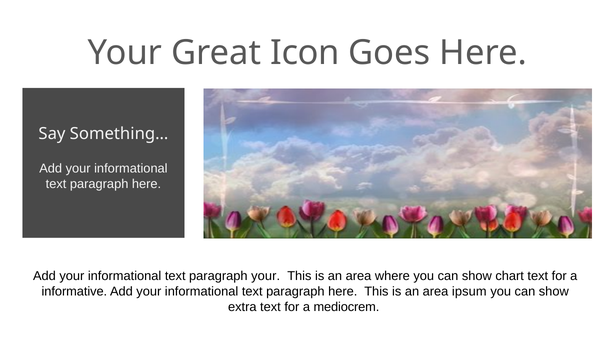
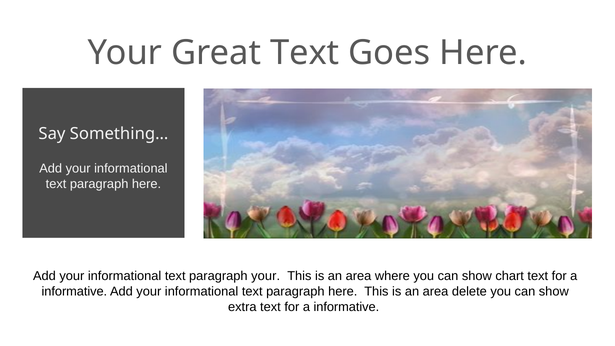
Great Icon: Icon -> Text
ipsum: ipsum -> delete
mediocrem at (346, 307): mediocrem -> informative
